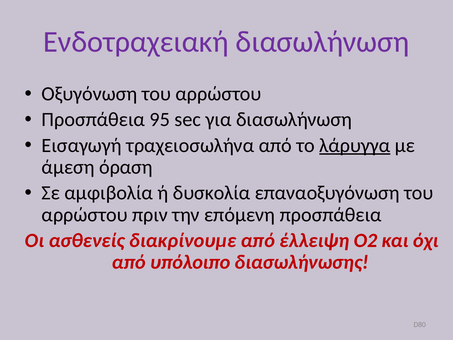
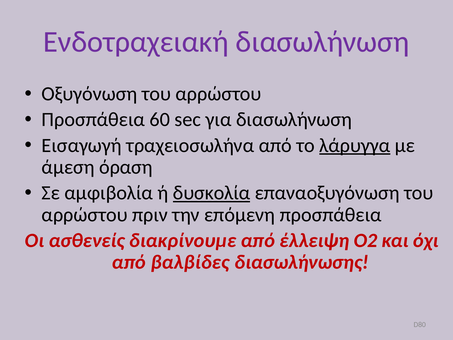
95: 95 -> 60
δυσκολία underline: none -> present
υπόλοιπο: υπόλοιπο -> βαλβίδες
